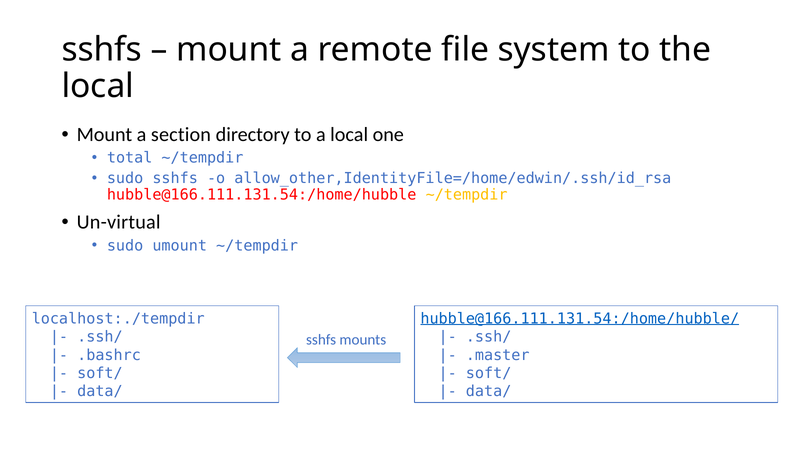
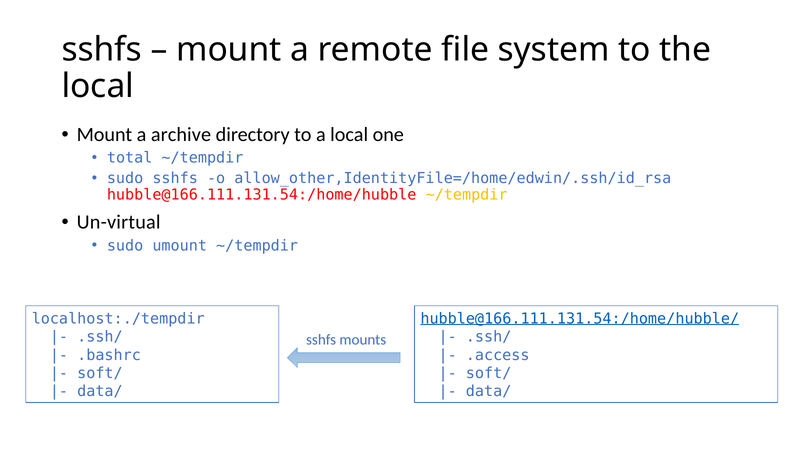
section: section -> archive
.master: .master -> .access
